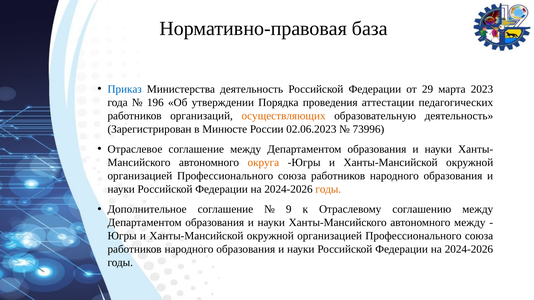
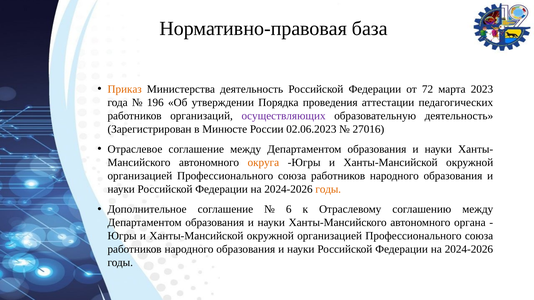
Приказ colour: blue -> orange
29: 29 -> 72
осуществляющих colour: orange -> purple
73996: 73996 -> 27016
9: 9 -> 6
автономного между: между -> органа
